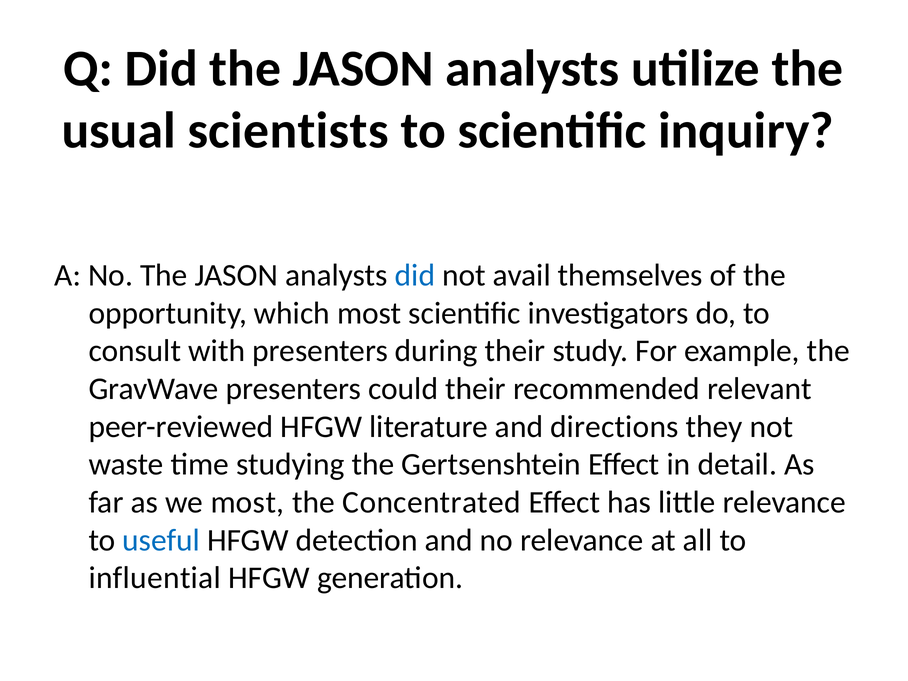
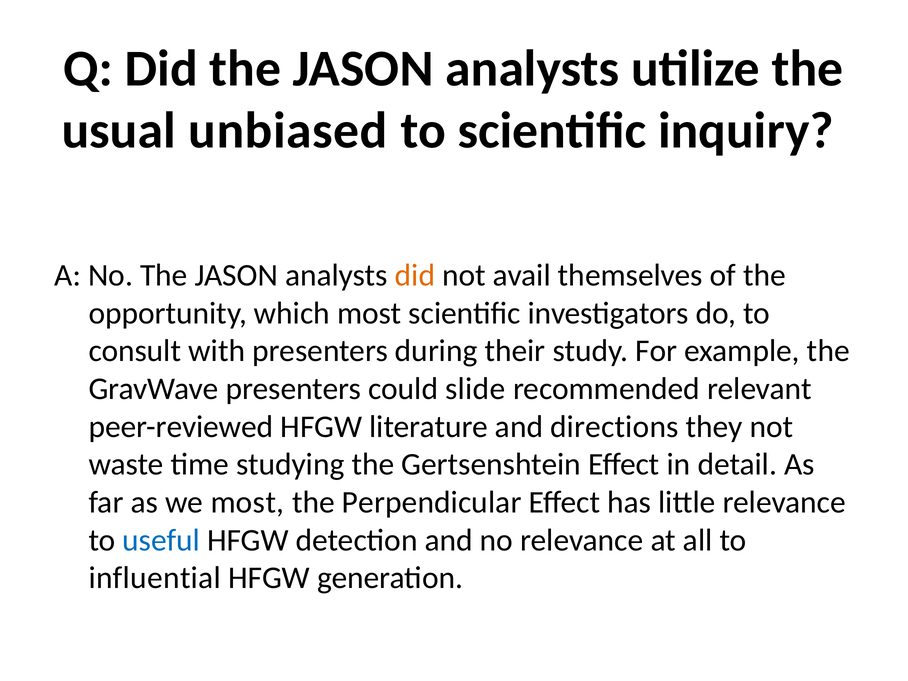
scientists: scientists -> unbiased
did at (415, 275) colour: blue -> orange
could their: their -> slide
Concentrated: Concentrated -> Perpendicular
